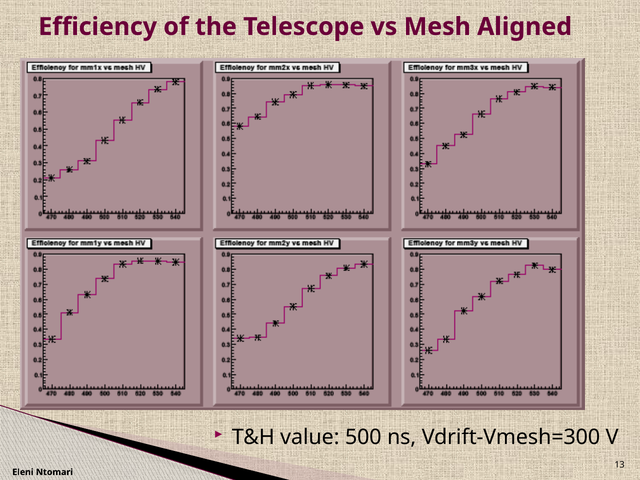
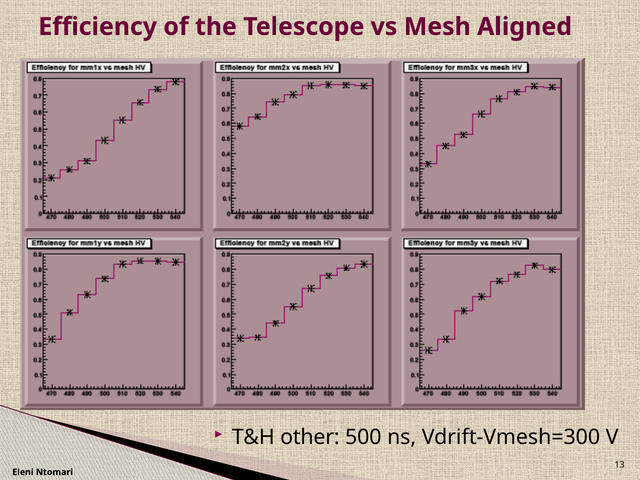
value: value -> other
